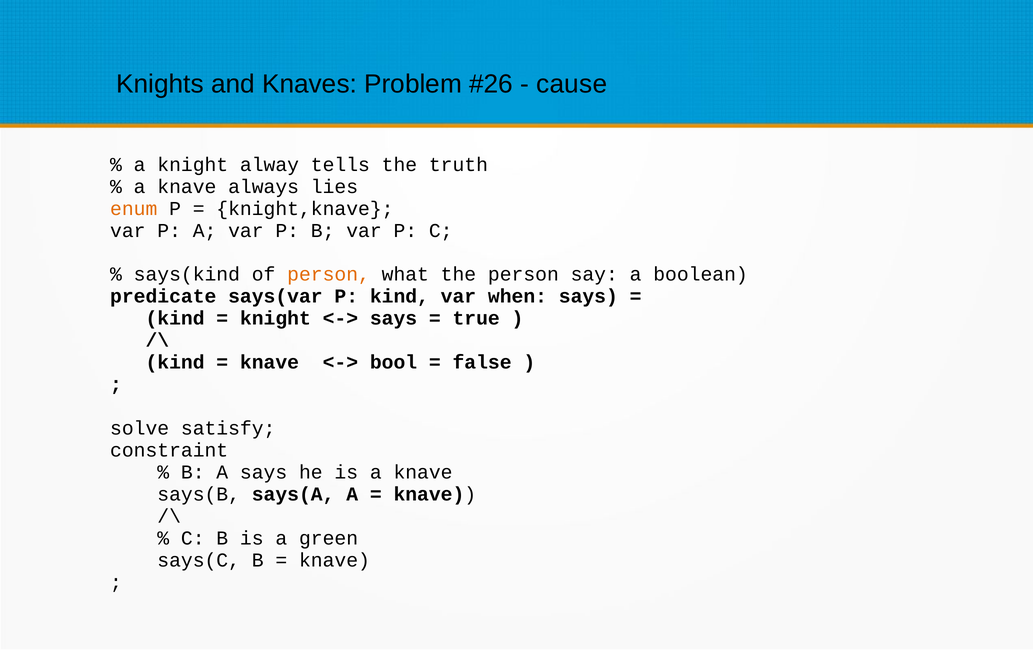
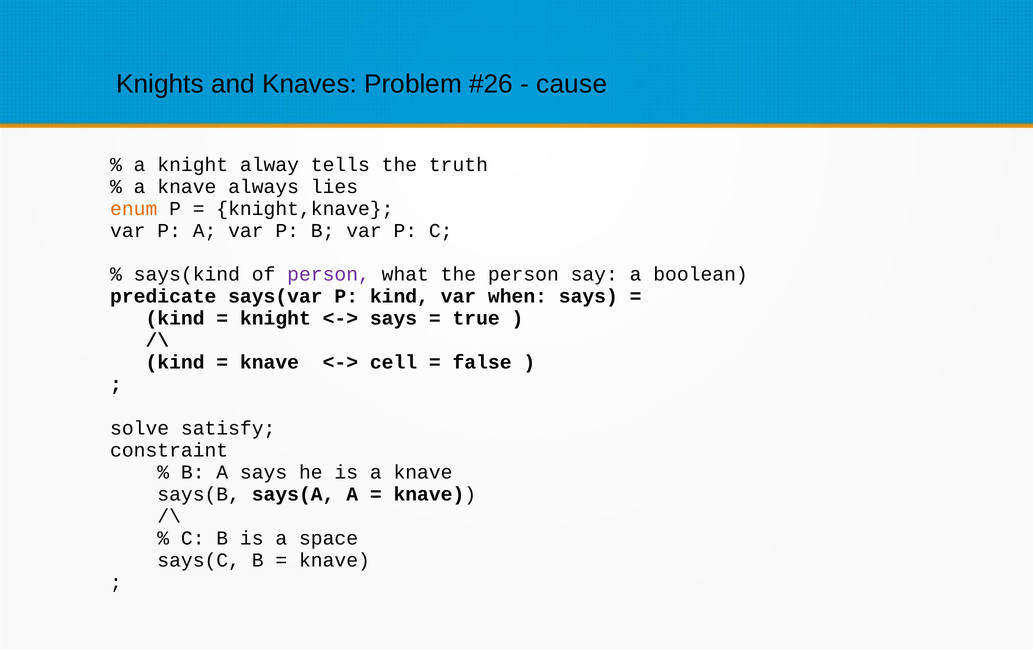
person at (329, 274) colour: orange -> purple
bool: bool -> cell
green: green -> space
